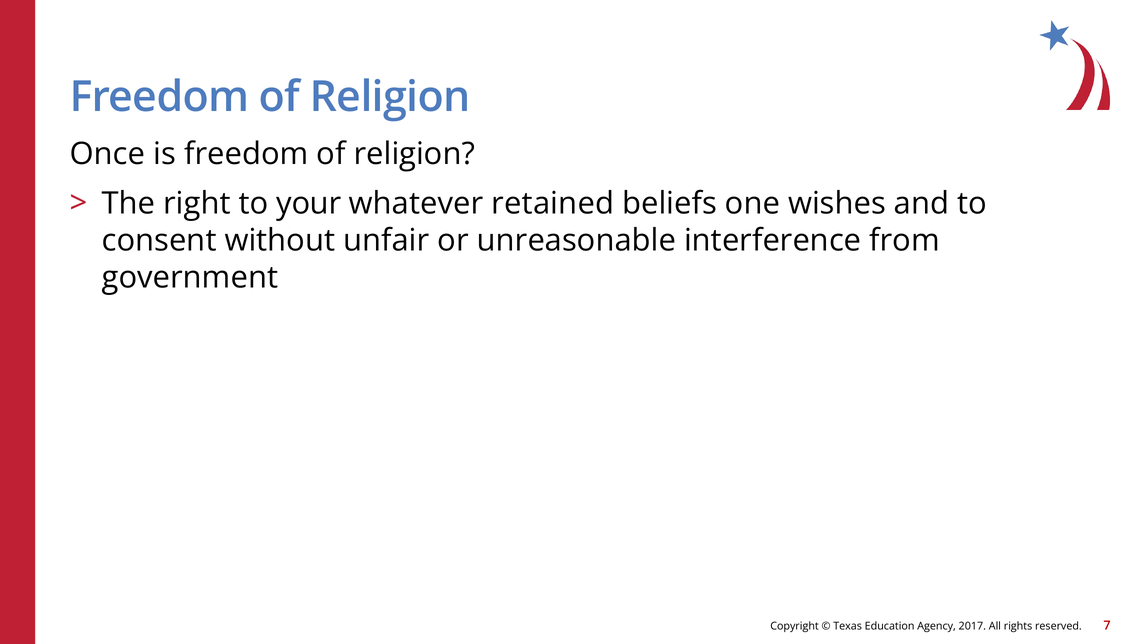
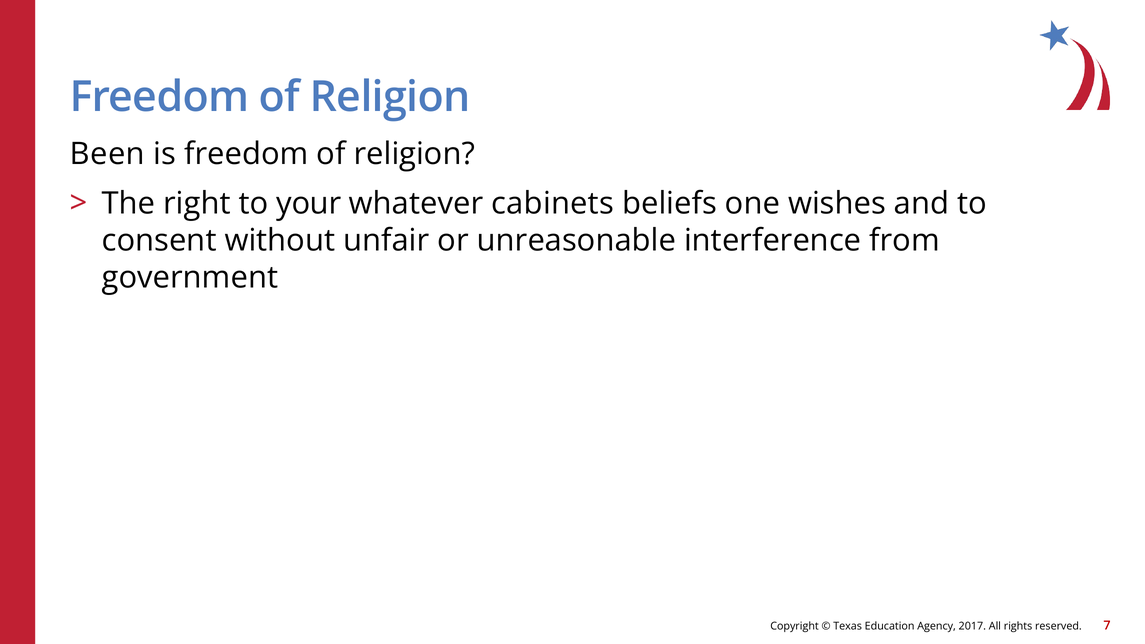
Once: Once -> Been
retained: retained -> cabinets
